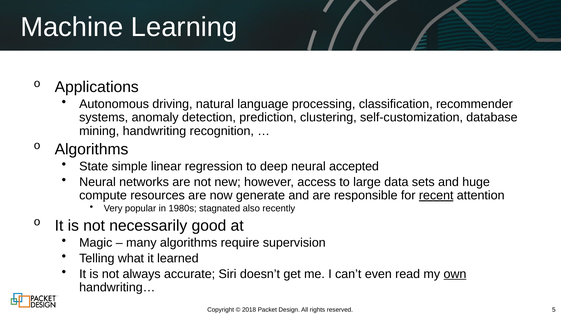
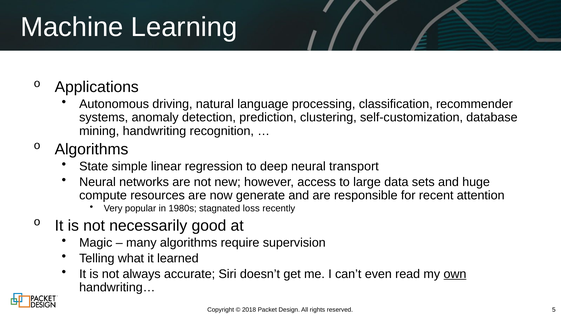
accepted: accepted -> transport
recent underline: present -> none
also: also -> loss
